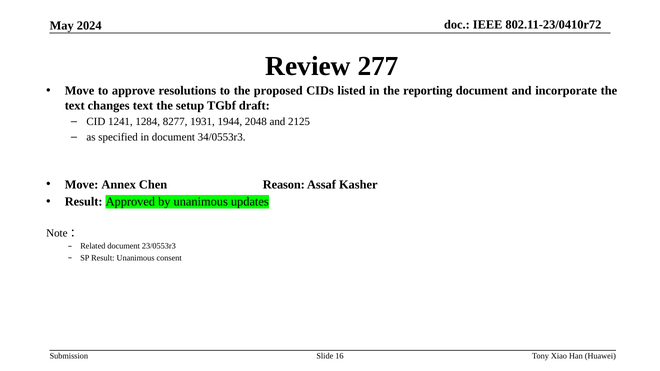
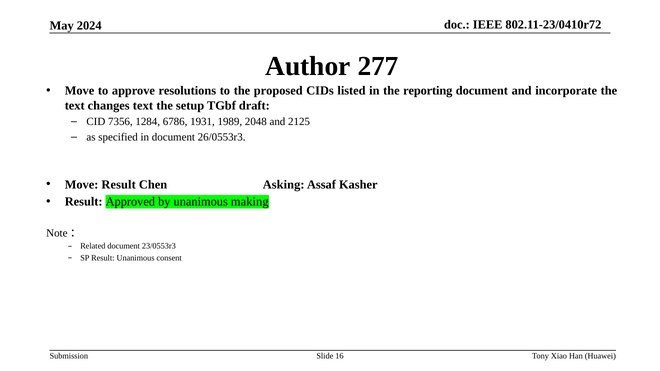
Review: Review -> Author
1241: 1241 -> 7356
8277: 8277 -> 6786
1944: 1944 -> 1989
34/0553r3: 34/0553r3 -> 26/0553r3
Move Annex: Annex -> Result
Reason: Reason -> Asking
updates: updates -> making
